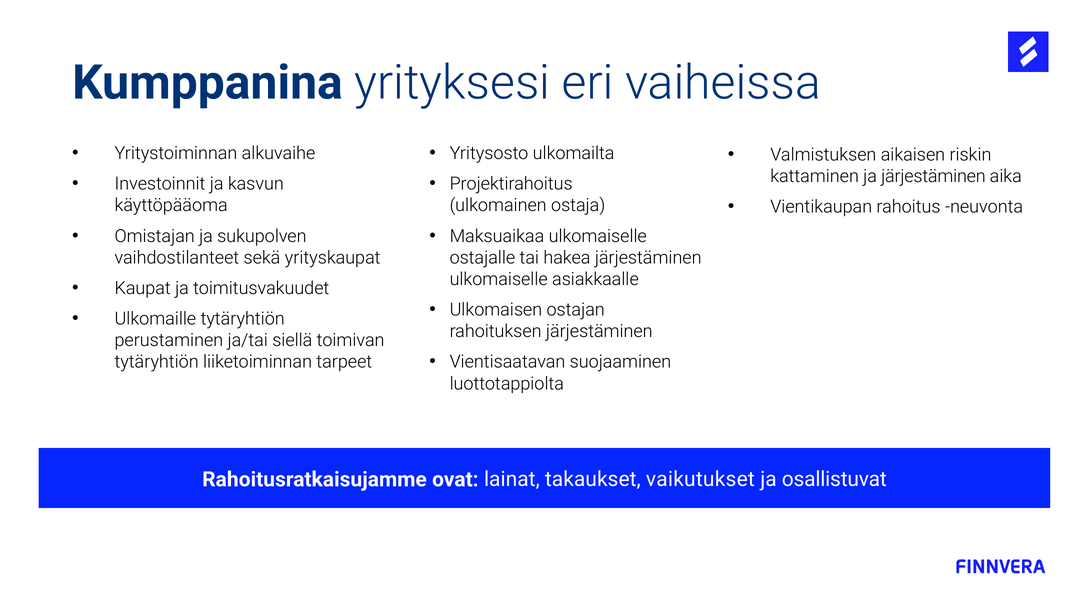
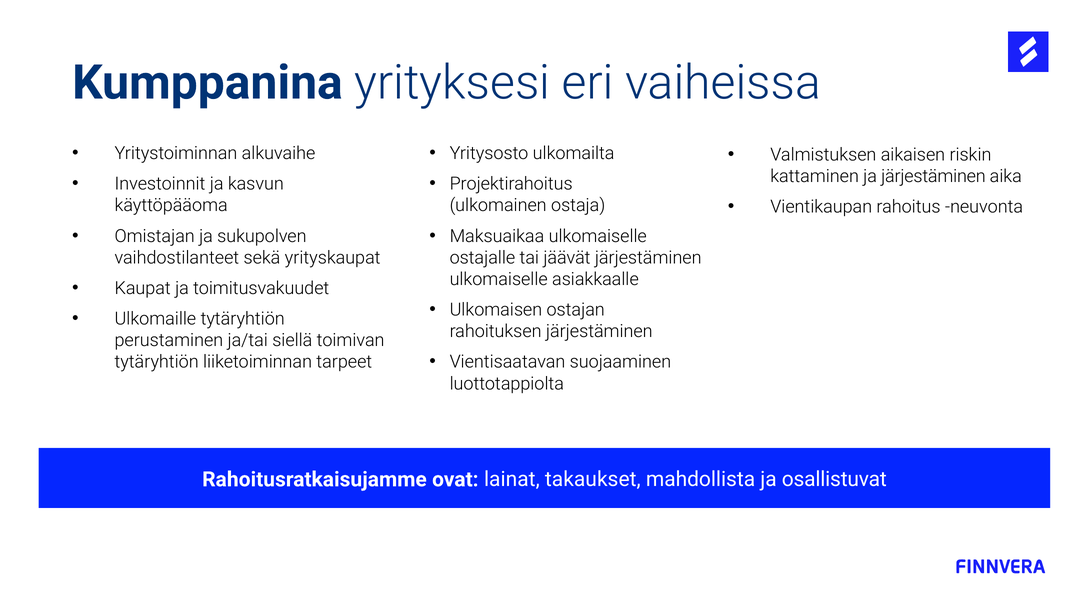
hakea: hakea -> jäävät
vaikutukset: vaikutukset -> mahdollista
